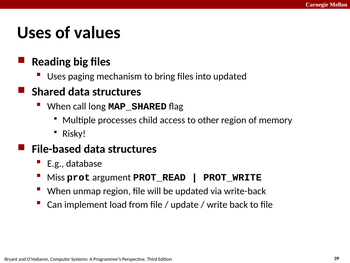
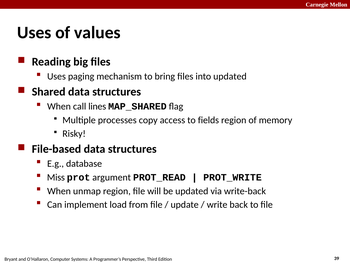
long: long -> lines
child: child -> copy
other: other -> fields
